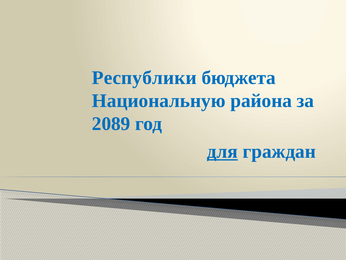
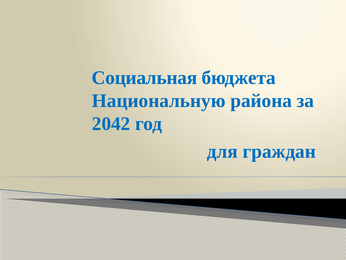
Республики: Республики -> Социальная
2089: 2089 -> 2042
для underline: present -> none
